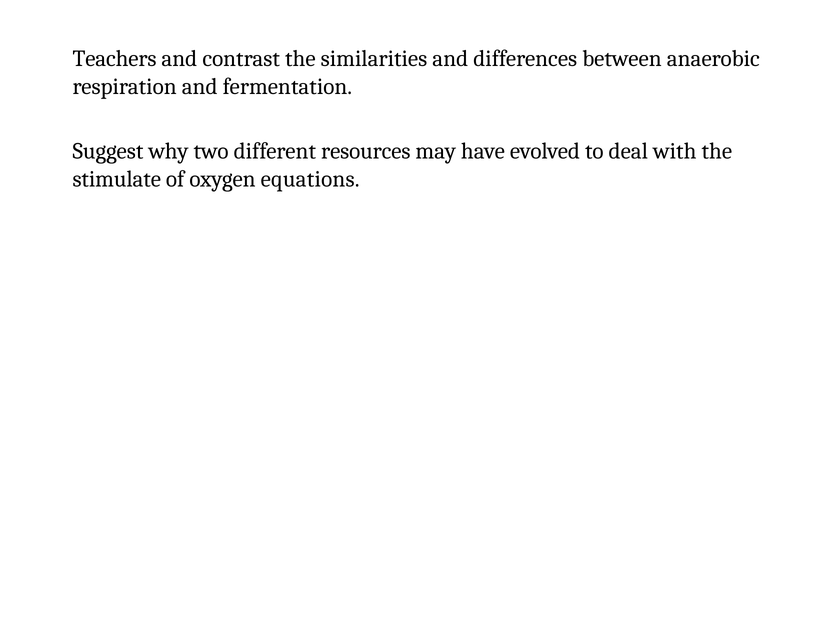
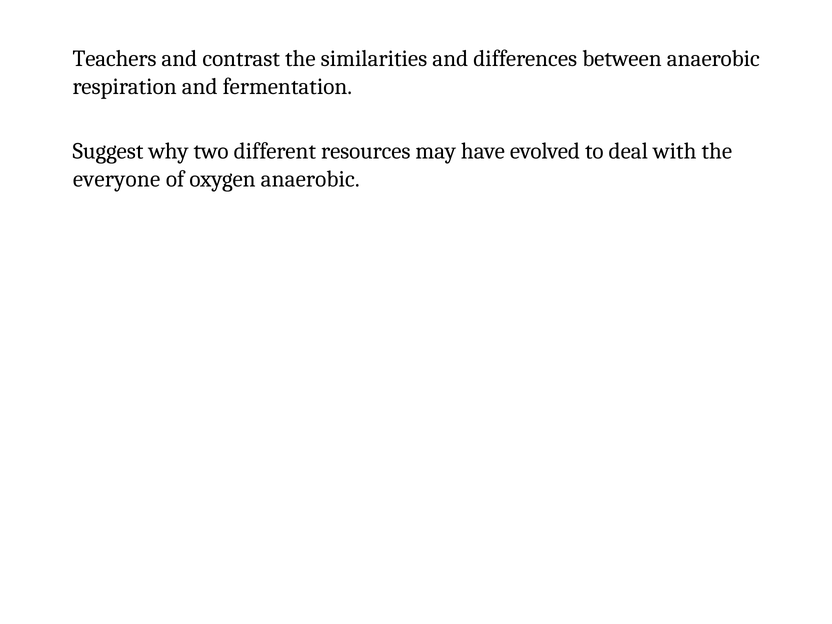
stimulate: stimulate -> everyone
oxygen equations: equations -> anaerobic
